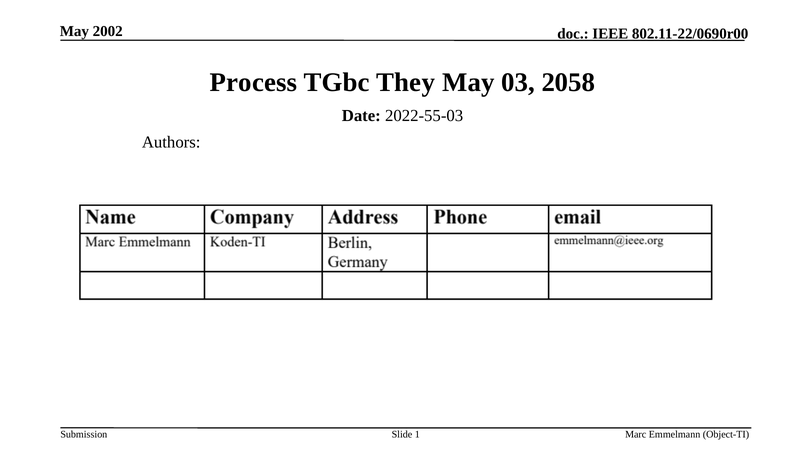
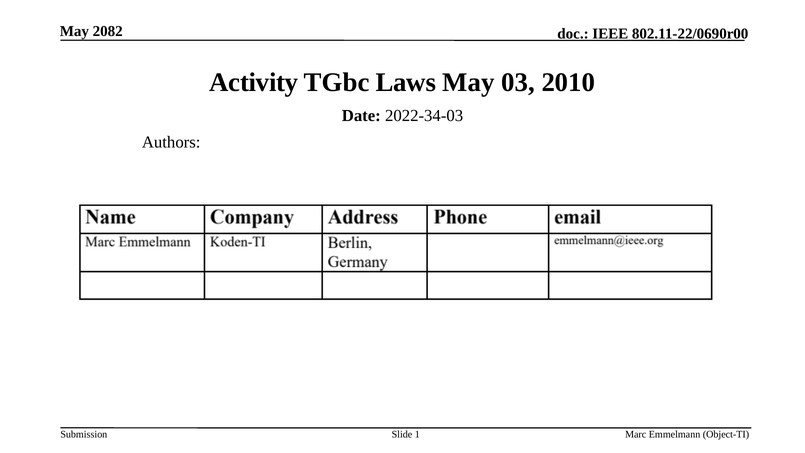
2002: 2002 -> 2082
Process: Process -> Activity
They: They -> Laws
2058: 2058 -> 2010
2022-55-03: 2022-55-03 -> 2022-34-03
